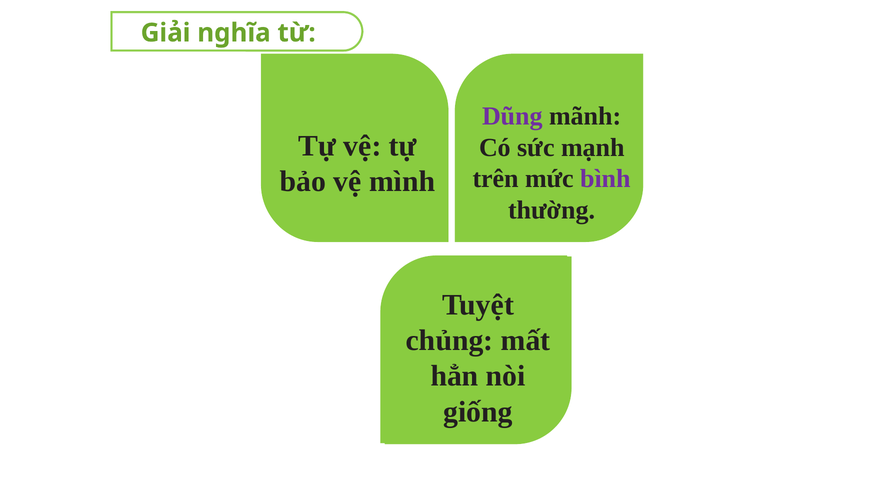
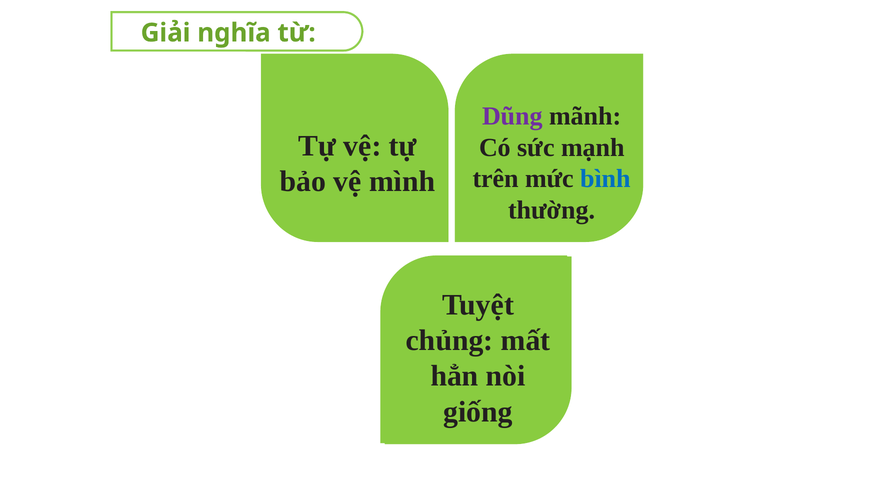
bình colour: purple -> blue
